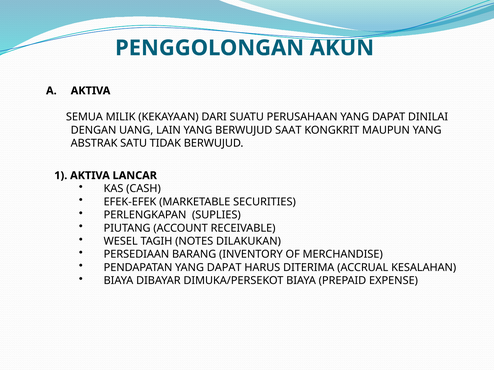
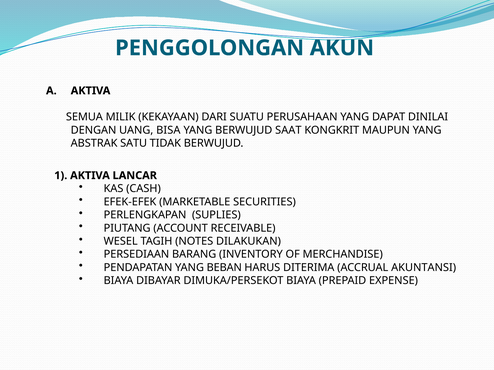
LAIN: LAIN -> BISA
PENDAPATAN YANG DAPAT: DAPAT -> BEBAN
KESALAHAN: KESALAHAN -> AKUNTANSI
